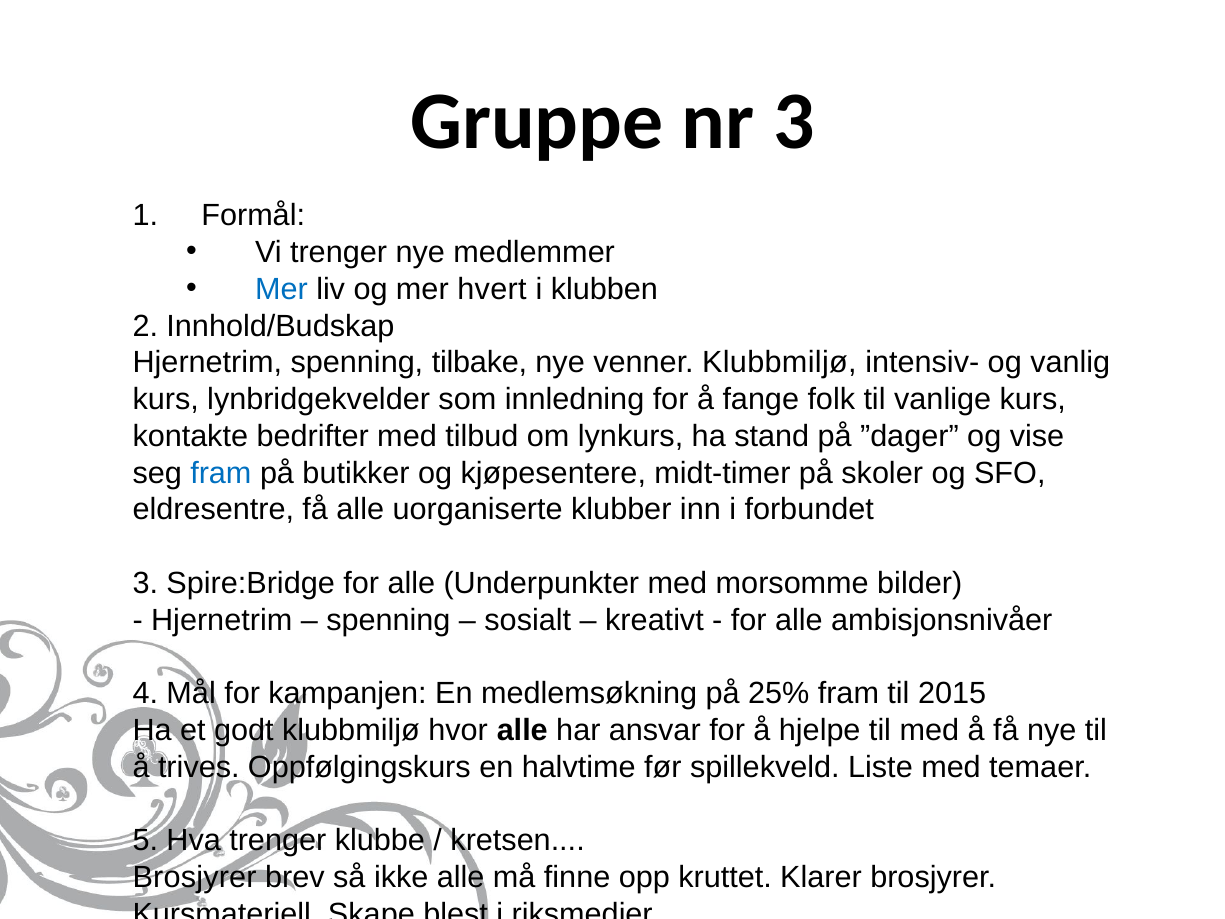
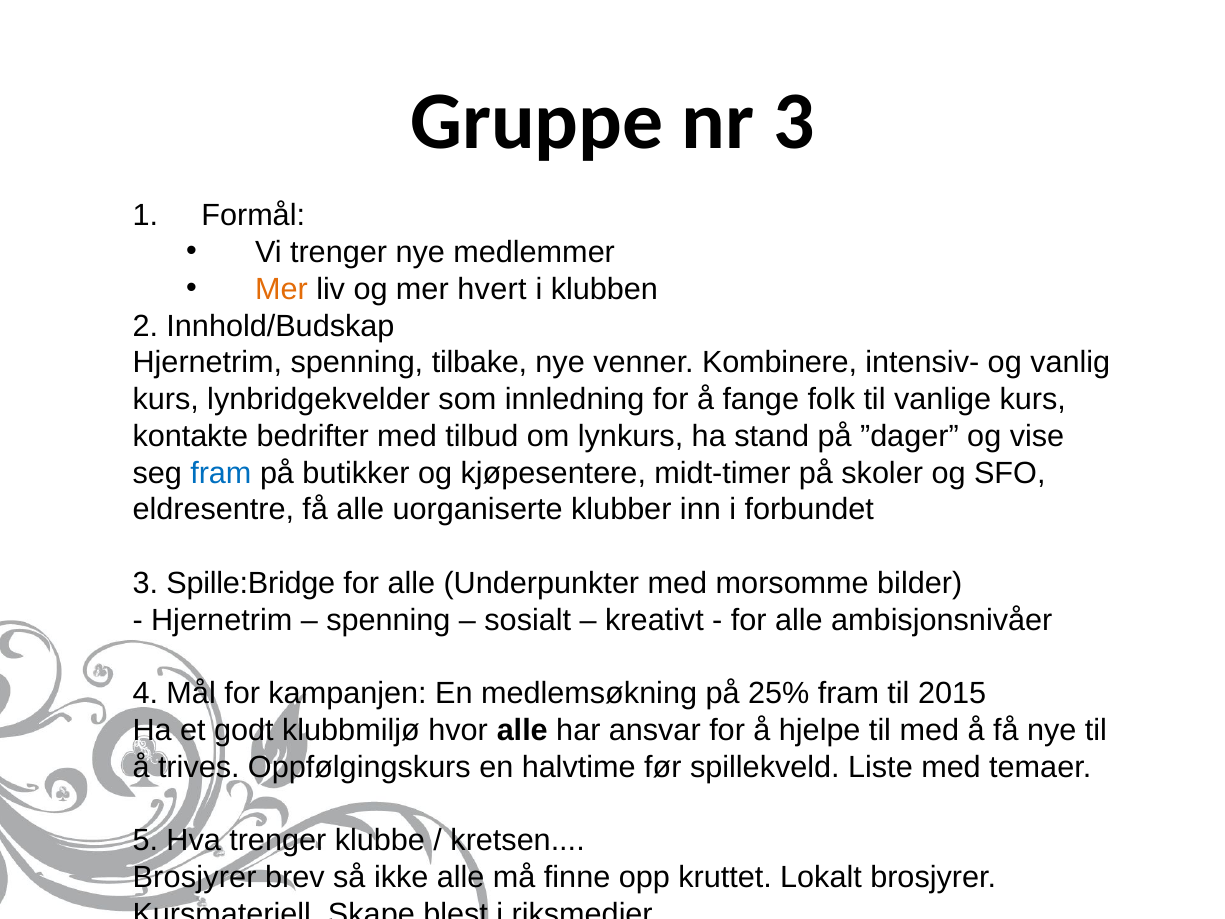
Mer at (281, 289) colour: blue -> orange
venner Klubbmiljø: Klubbmiljø -> Kombinere
Spire:Bridge: Spire:Bridge -> Spille:Bridge
Klarer: Klarer -> Lokalt
